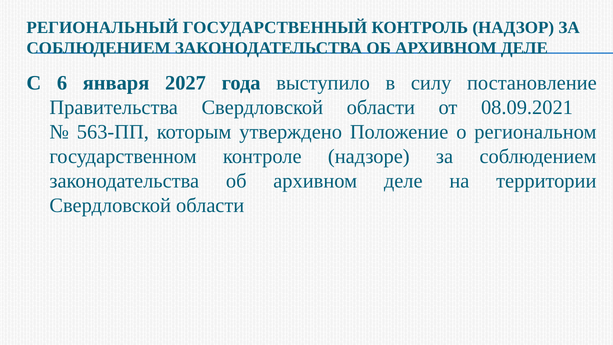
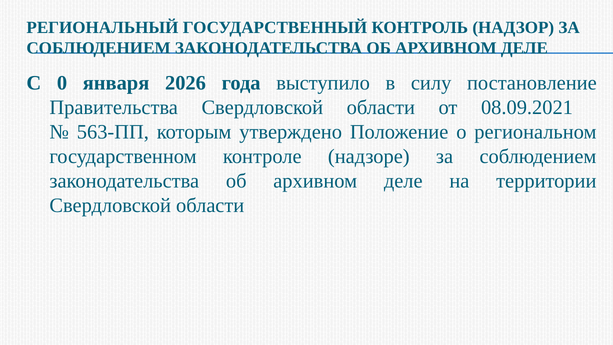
6: 6 -> 0
2027: 2027 -> 2026
